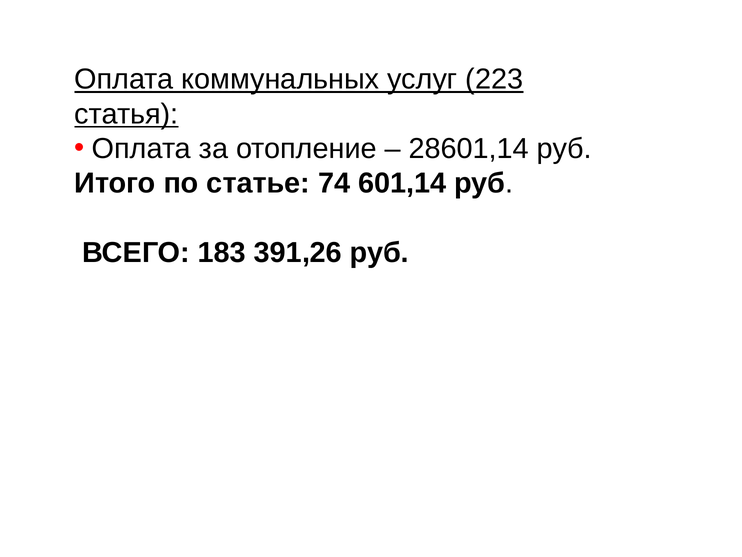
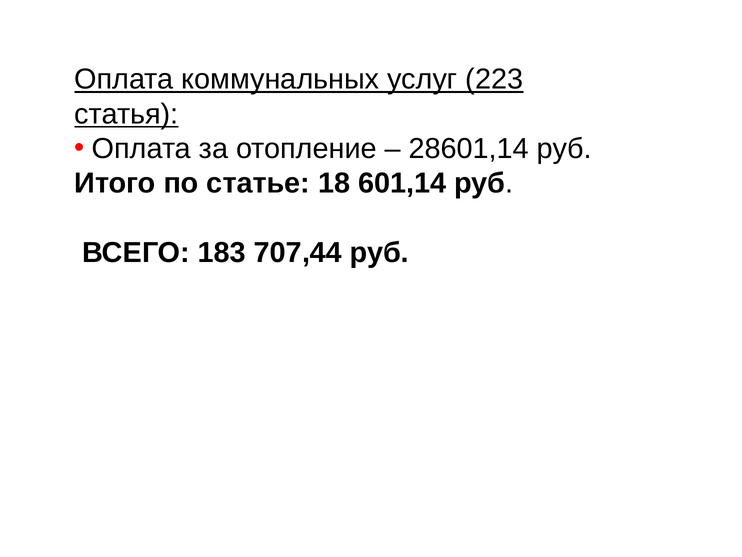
74: 74 -> 18
391,26: 391,26 -> 707,44
